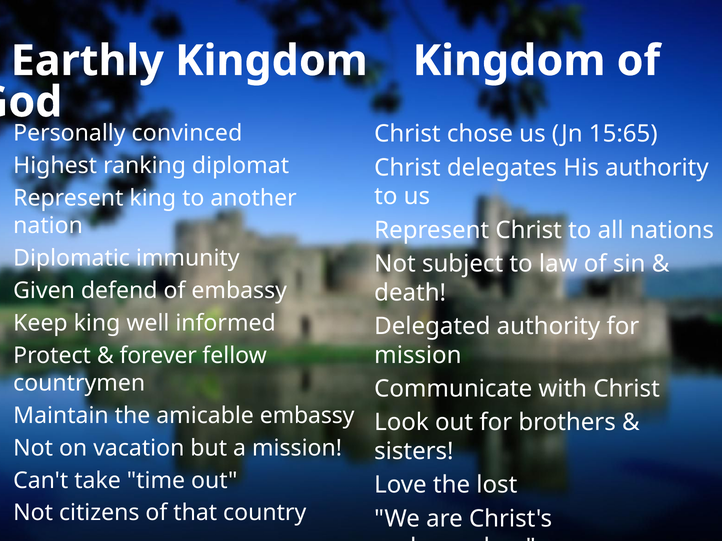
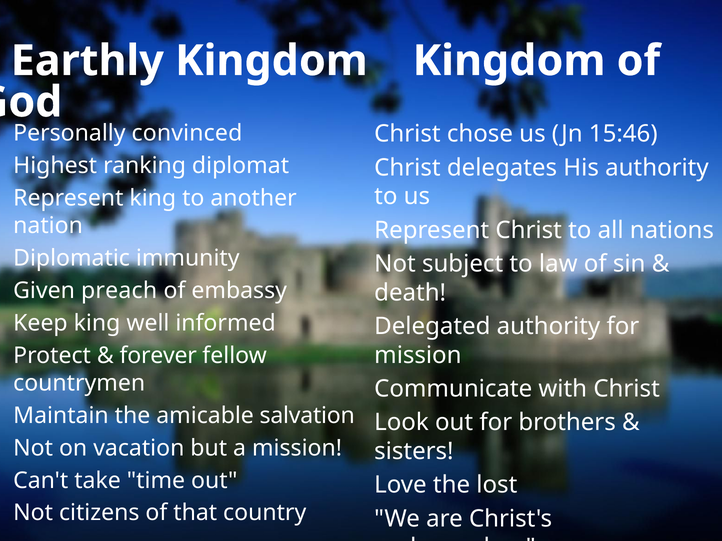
15:65: 15:65 -> 15:46
defend: defend -> preach
amicable embassy: embassy -> salvation
